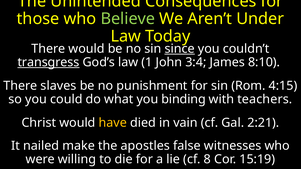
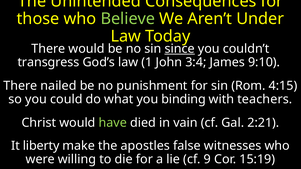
transgress underline: present -> none
8:10: 8:10 -> 9:10
slaves: slaves -> nailed
have colour: yellow -> light green
nailed: nailed -> liberty
8: 8 -> 9
